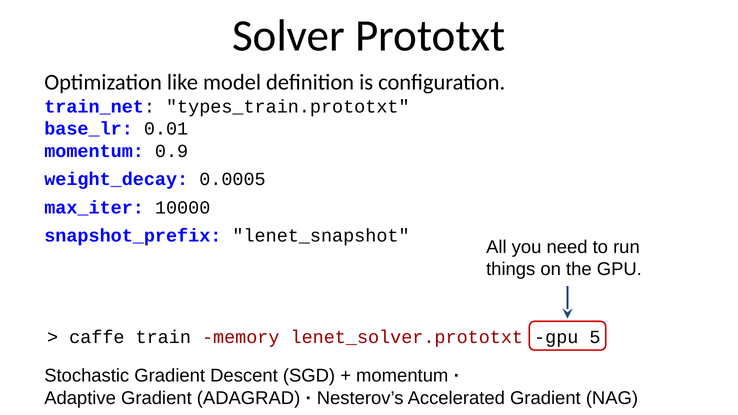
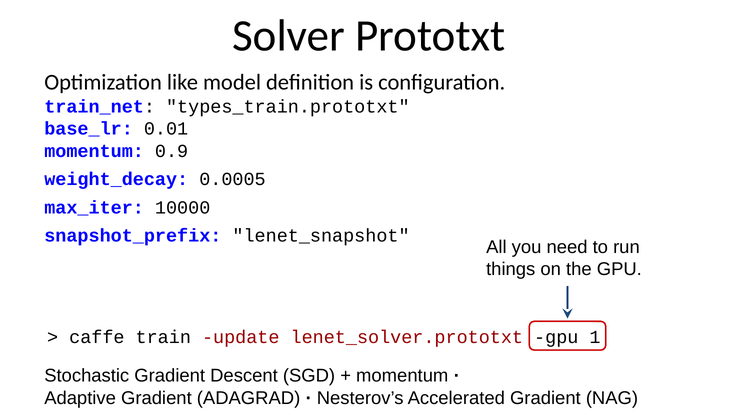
memory: memory -> update
5: 5 -> 1
